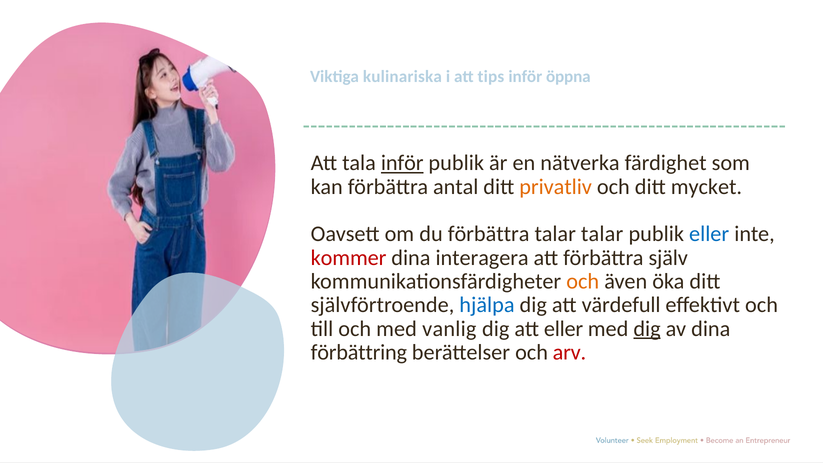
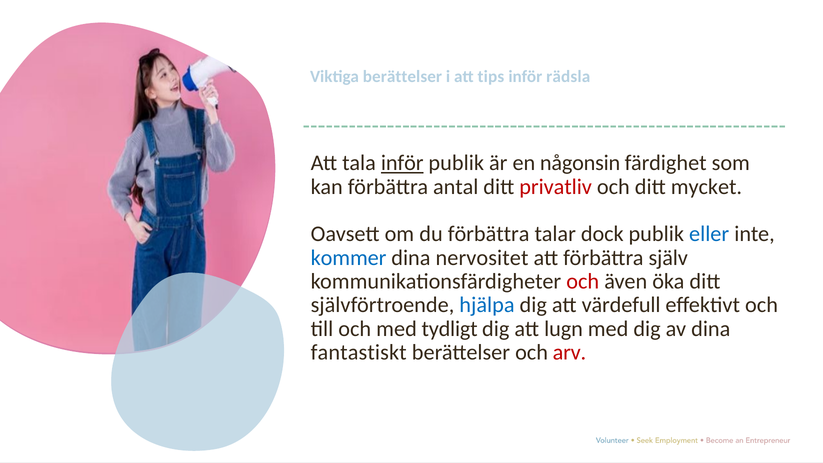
Viktiga kulinariska: kulinariska -> berättelser
öppna: öppna -> rädsla
nätverka: nätverka -> någonsin
privatliv colour: orange -> red
talar talar: talar -> dock
kommer colour: red -> blue
interagera: interagera -> nervositet
och at (583, 281) colour: orange -> red
vanlig: vanlig -> tydligt
att eller: eller -> lugn
dig at (647, 329) underline: present -> none
förbättring: förbättring -> fantastiskt
